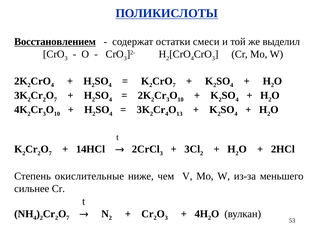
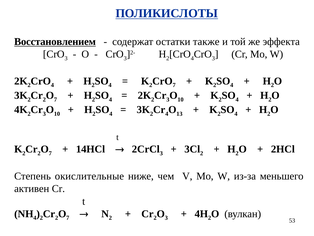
смеси: смеси -> также
выделил: выделил -> эффекта
сильнее: сильнее -> активен
